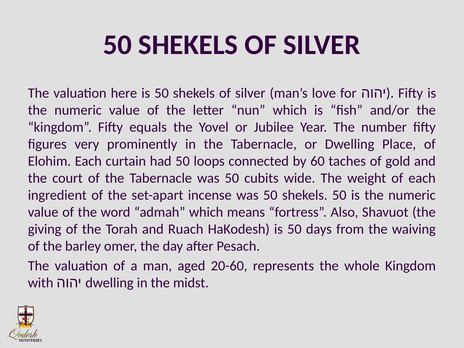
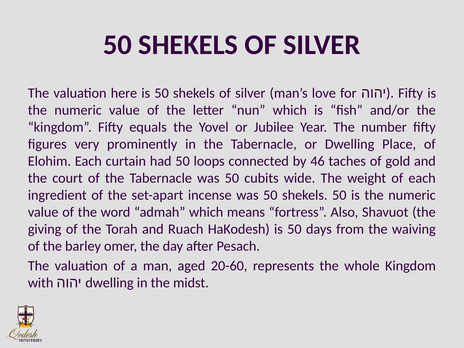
60: 60 -> 46
